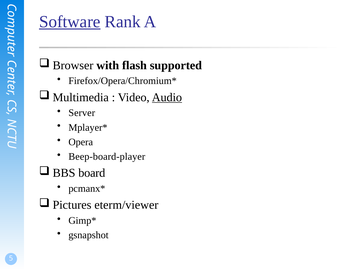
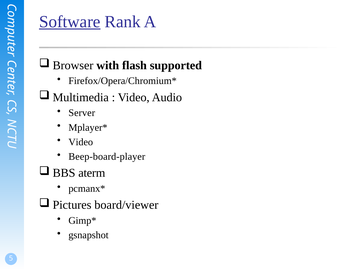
Audio underline: present -> none
Opera at (81, 142): Opera -> Video
board: board -> aterm
eterm/viewer: eterm/viewer -> board/viewer
